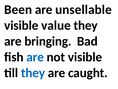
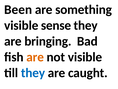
unsellable: unsellable -> something
value: value -> sense
are at (35, 57) colour: blue -> orange
